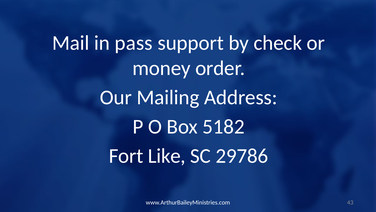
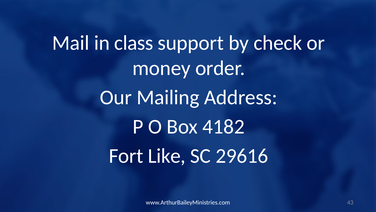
pass: pass -> class
5182: 5182 -> 4182
29786: 29786 -> 29616
